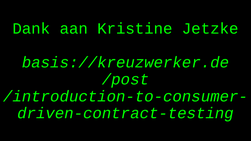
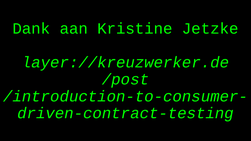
basis://kreuzwerker.de: basis://kreuzwerker.de -> layer://kreuzwerker.de
